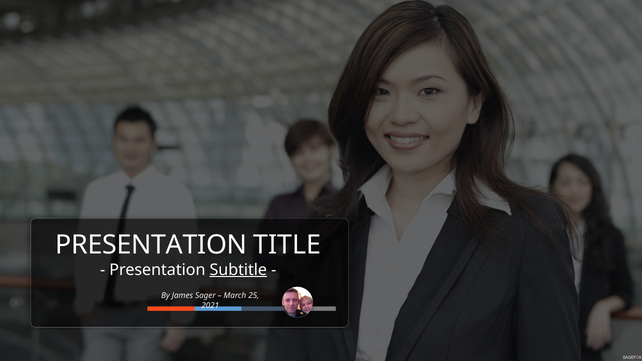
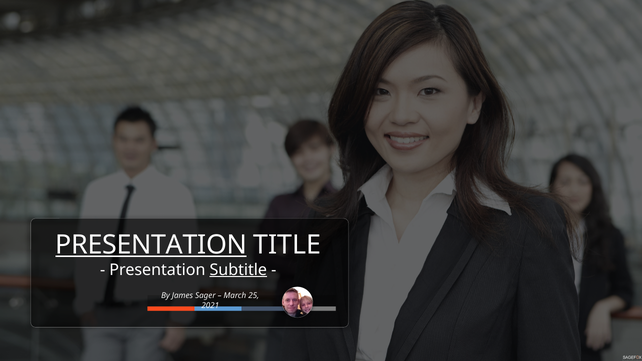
PRESENTATION at (151, 245) underline: none -> present
